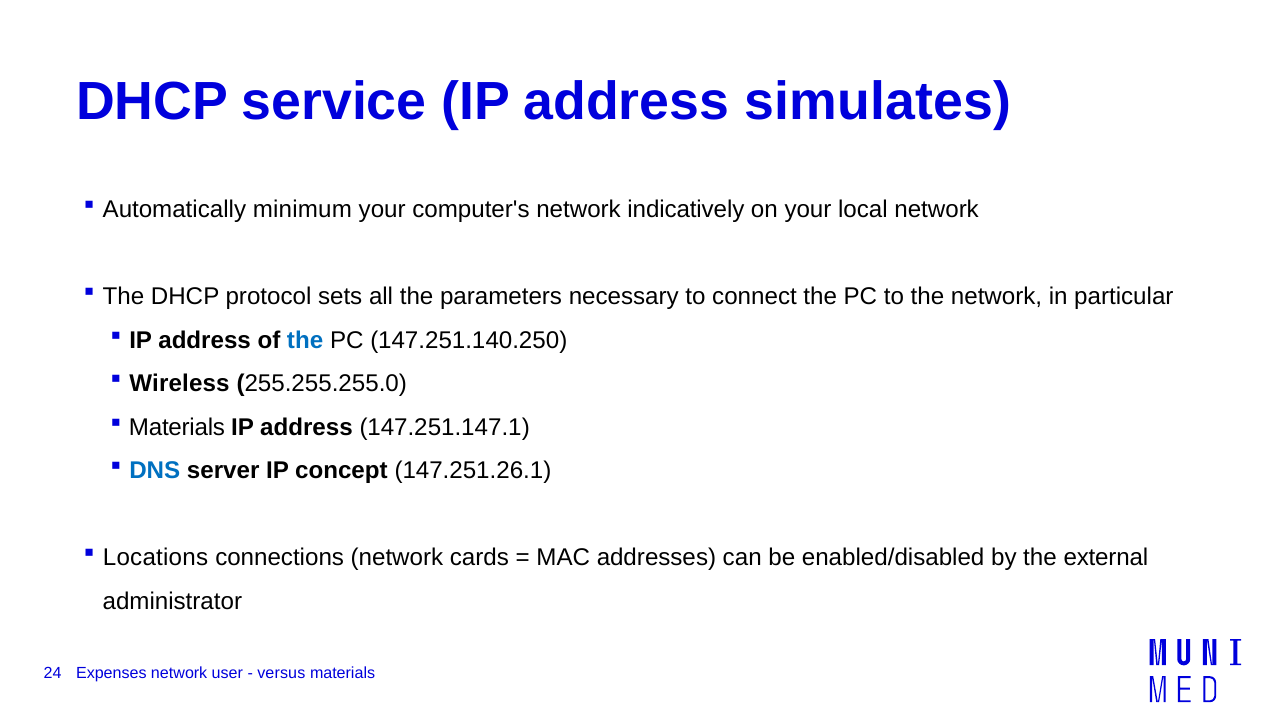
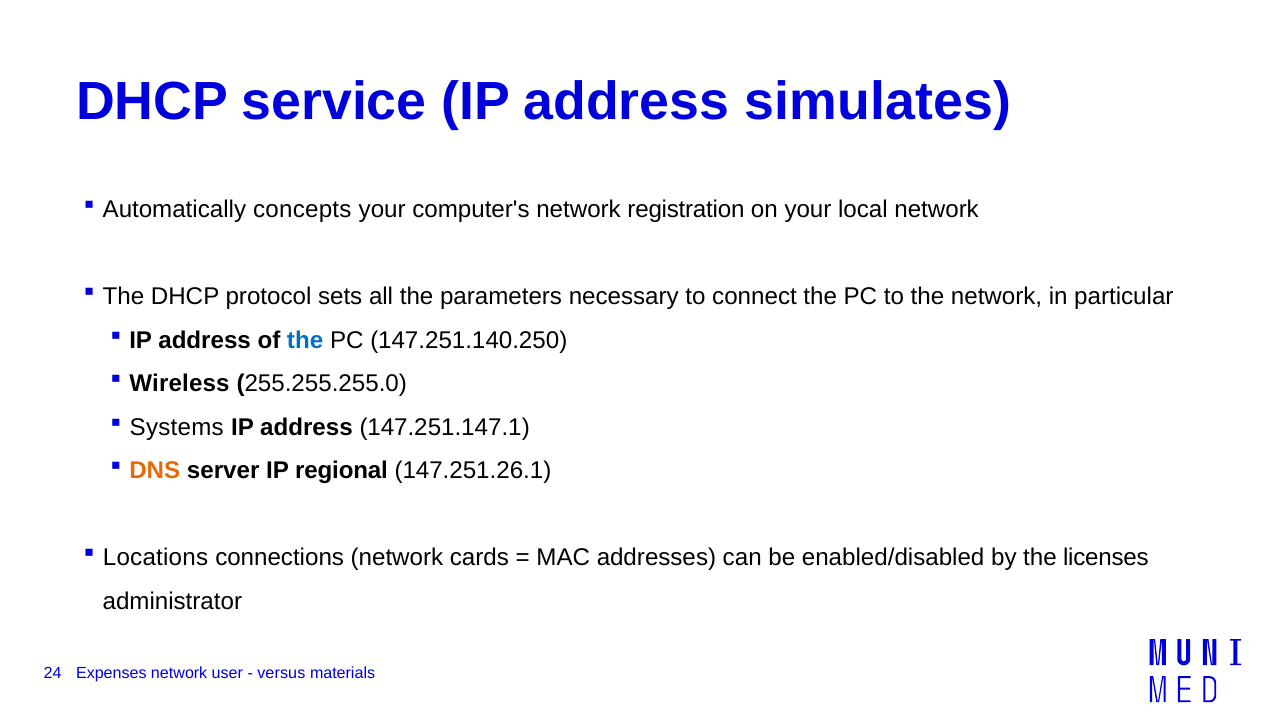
minimum: minimum -> concepts
indicatively: indicatively -> registration
Materials at (177, 427): Materials -> Systems
DNS colour: blue -> orange
concept: concept -> regional
external: external -> licenses
